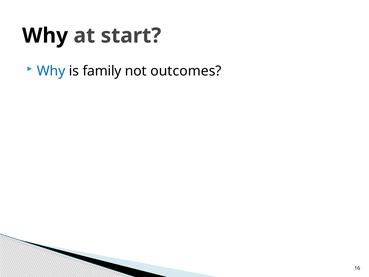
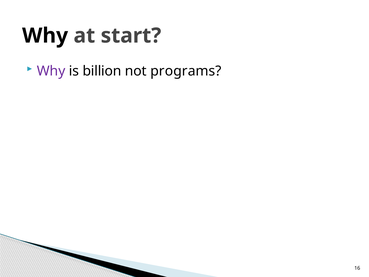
Why at (51, 71) colour: blue -> purple
family: family -> billion
outcomes: outcomes -> programs
